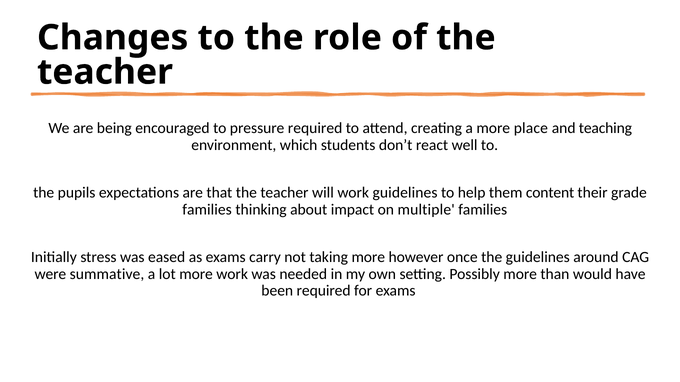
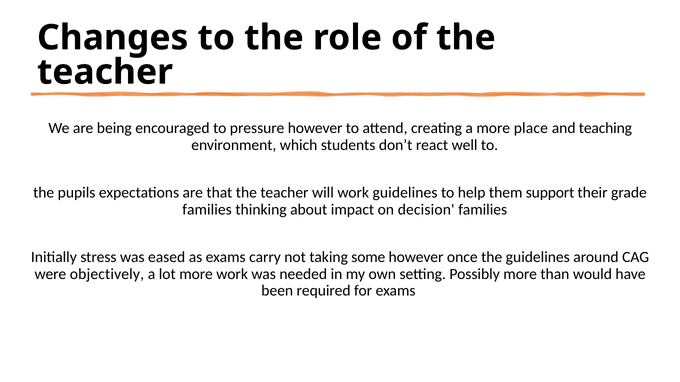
pressure required: required -> however
content: content -> support
multiple: multiple -> decision
taking more: more -> some
summative: summative -> objectively
